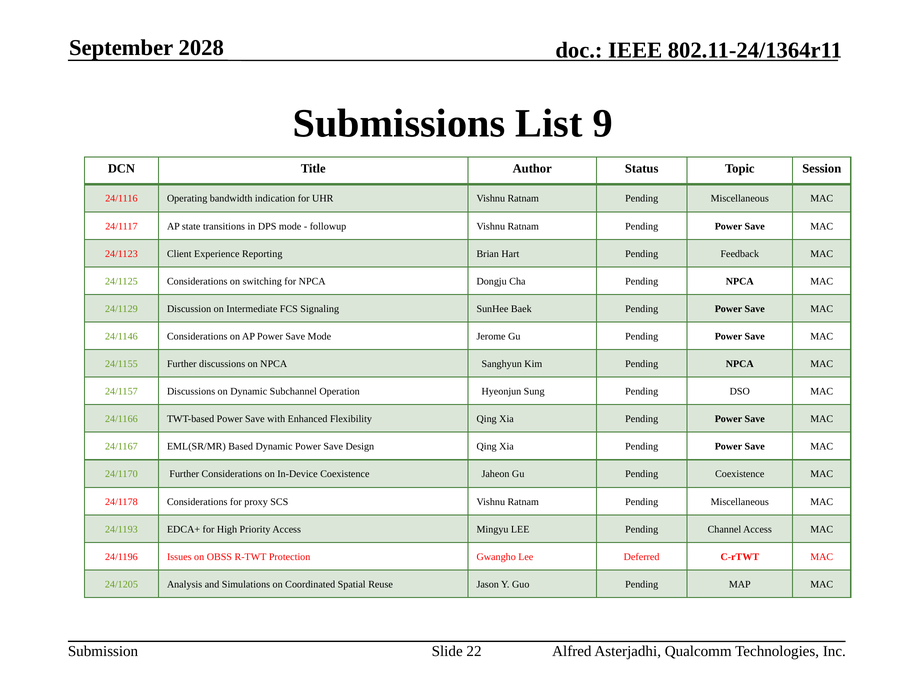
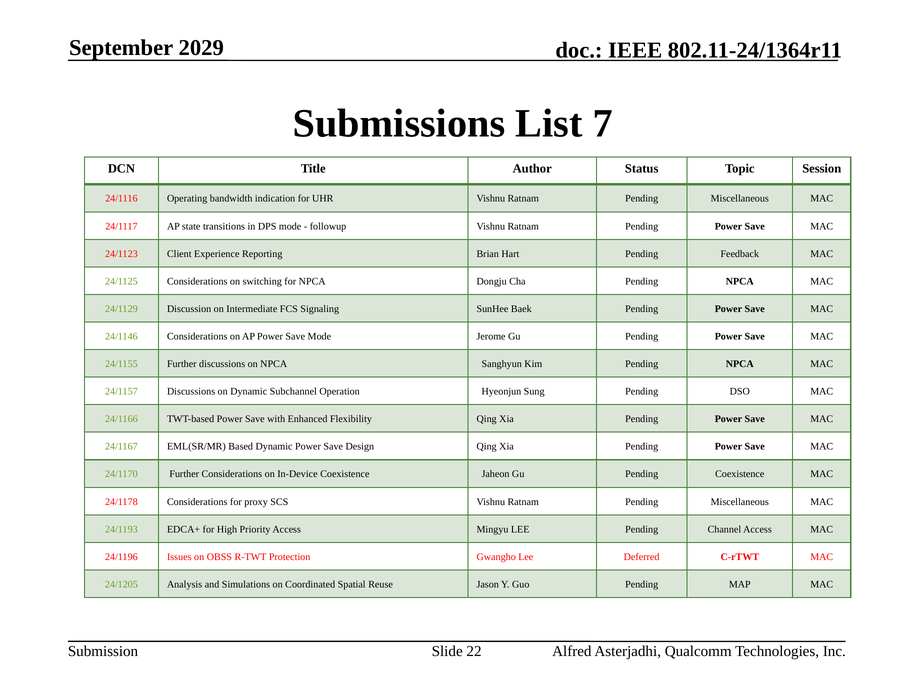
2028: 2028 -> 2029
9: 9 -> 7
